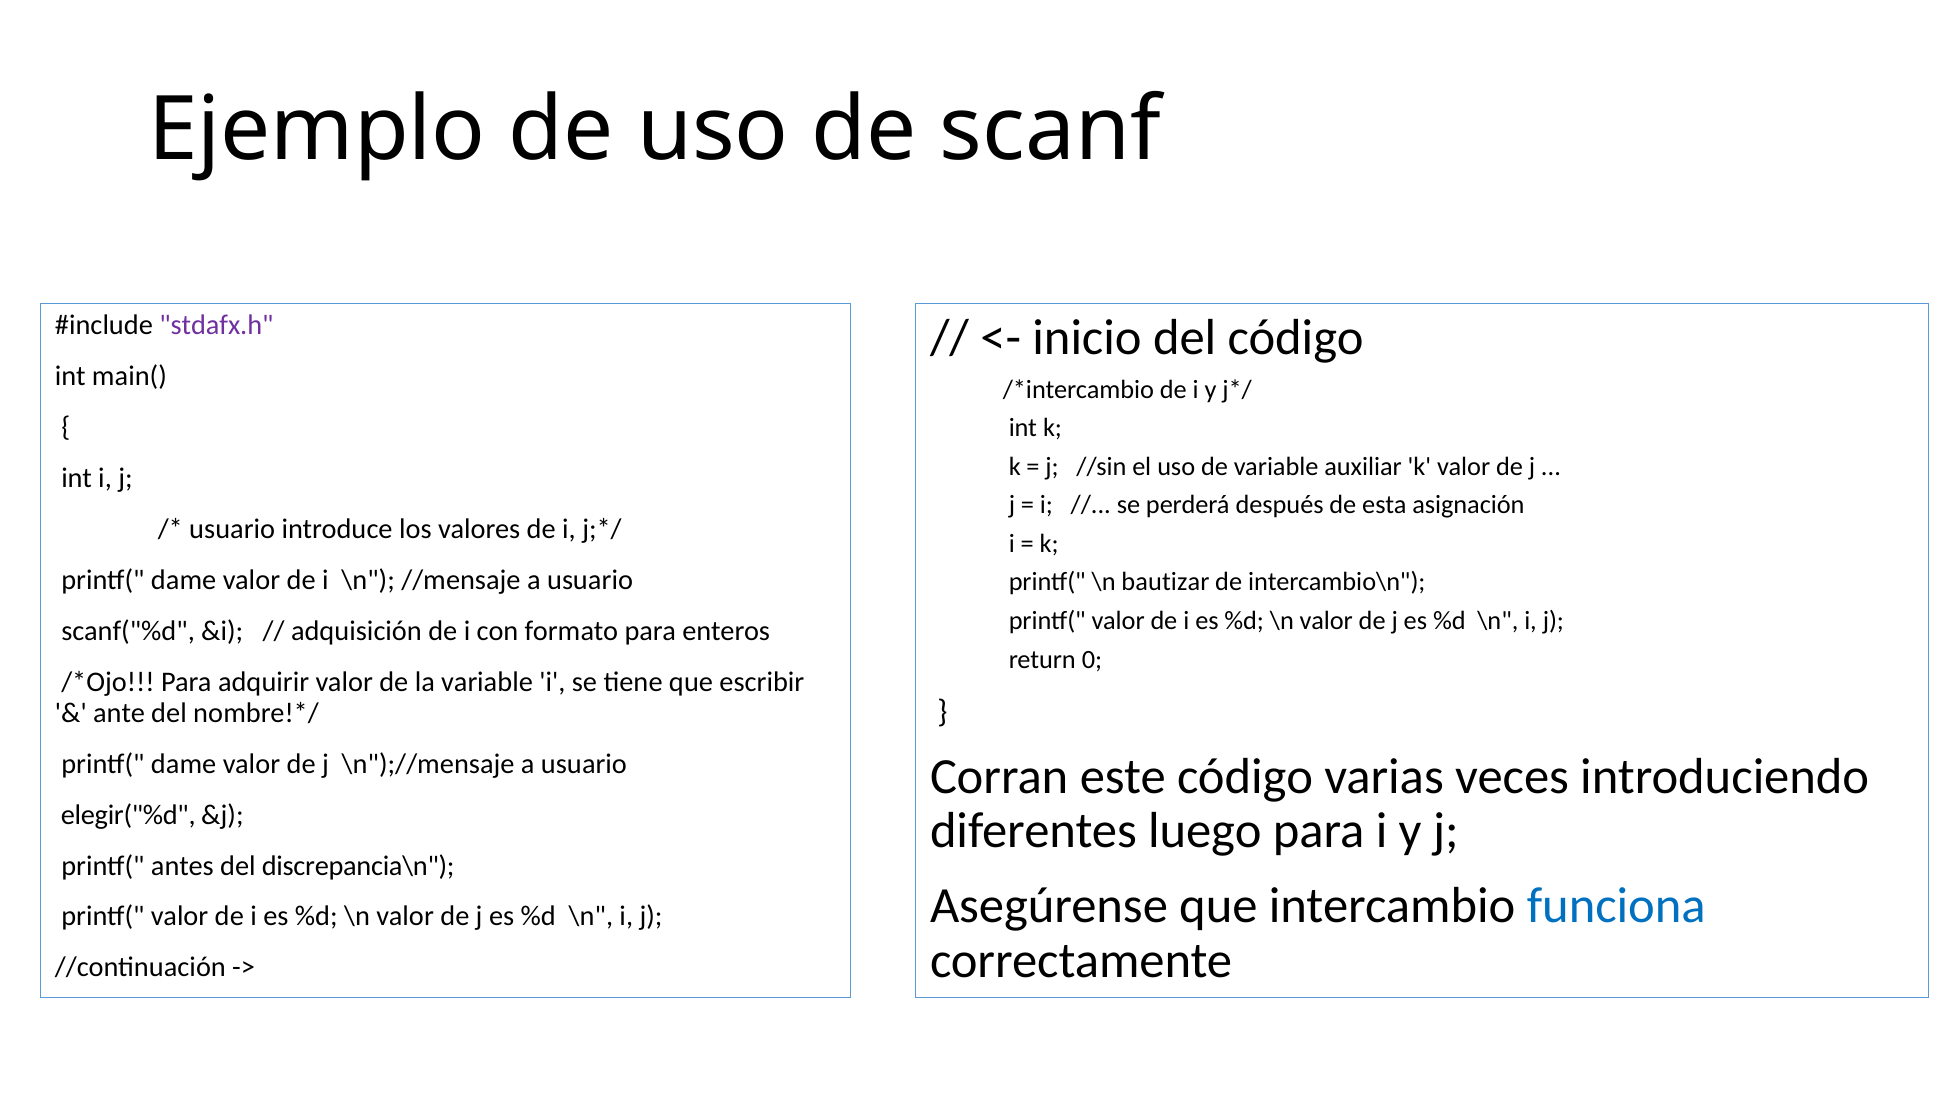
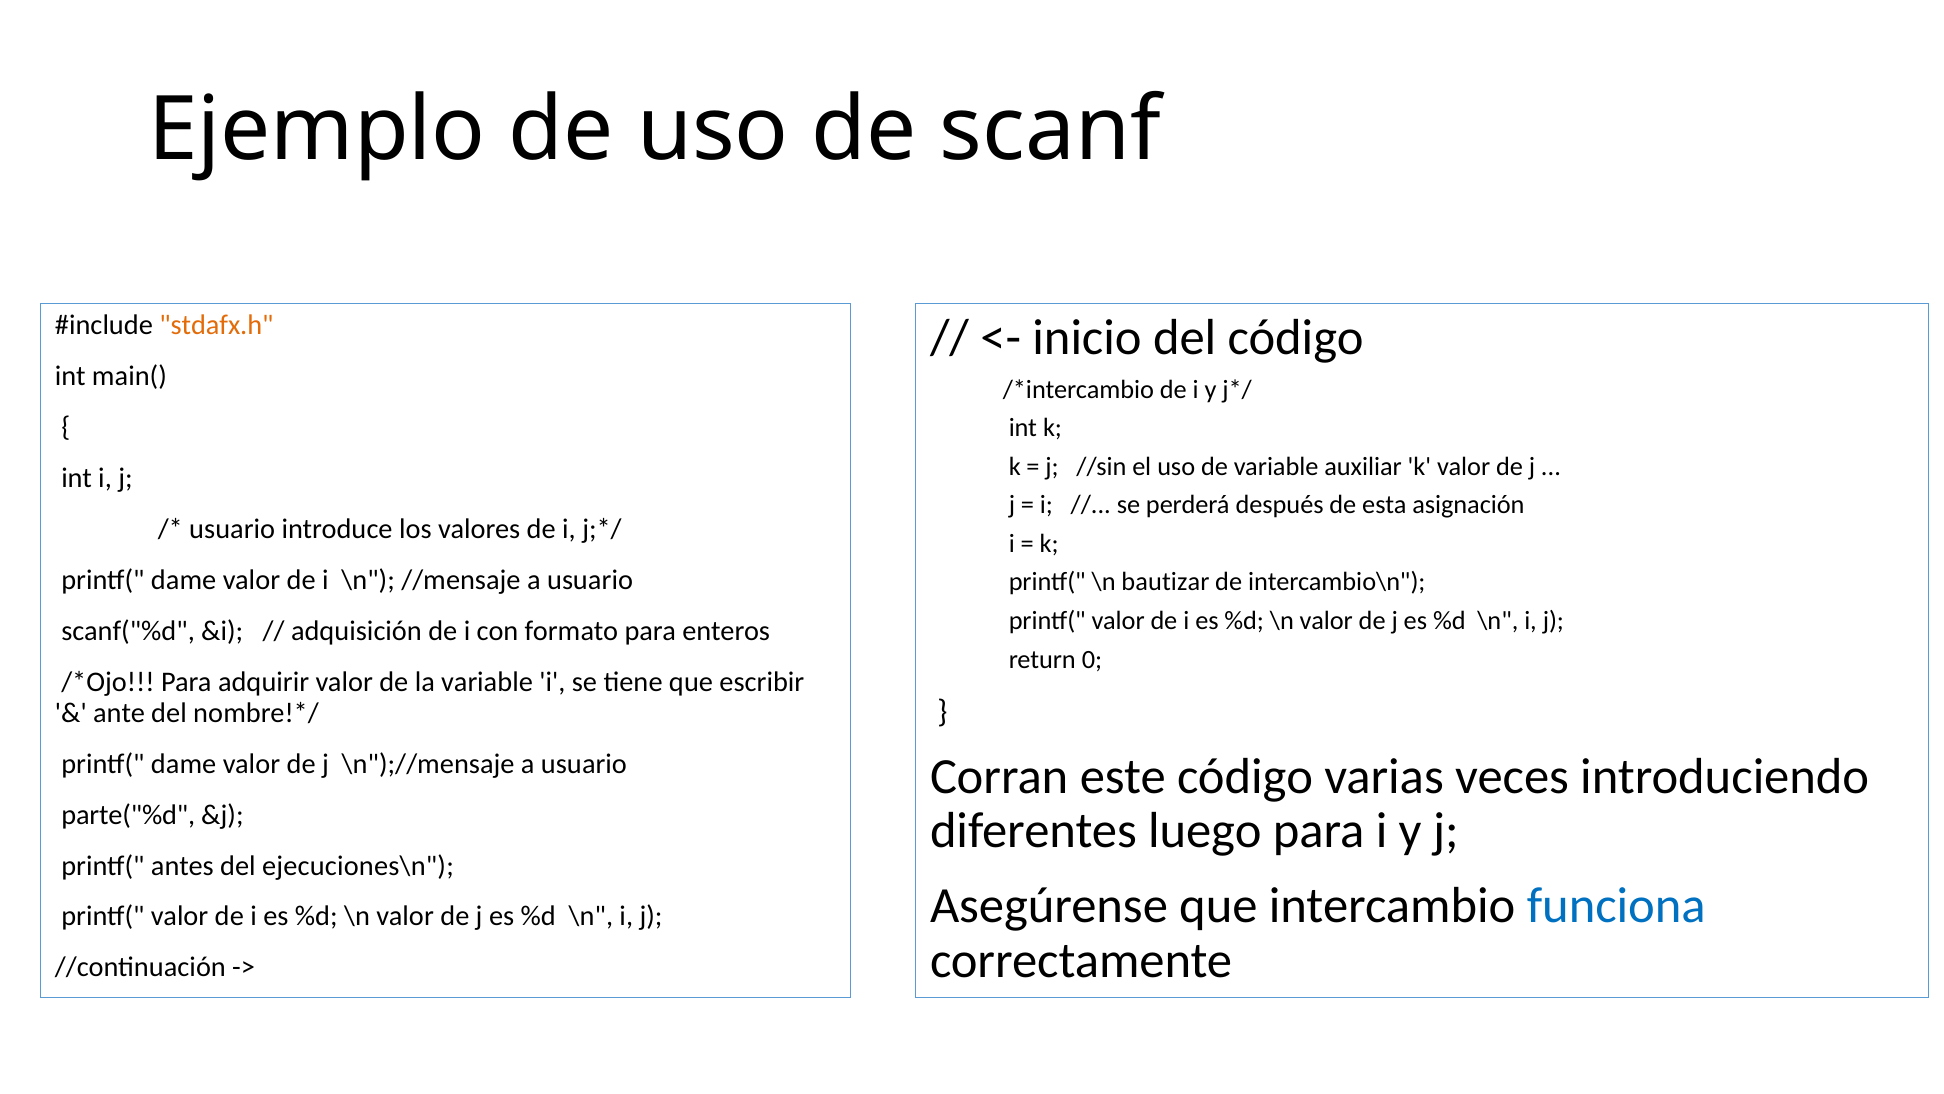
stdafx.h colour: purple -> orange
elegir("%d: elegir("%d -> parte("%d
discrepancia\n: discrepancia\n -> ejecuciones\n
